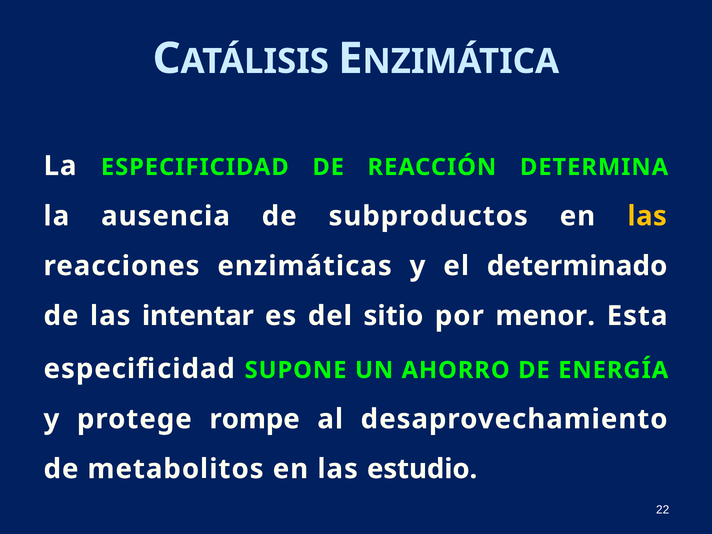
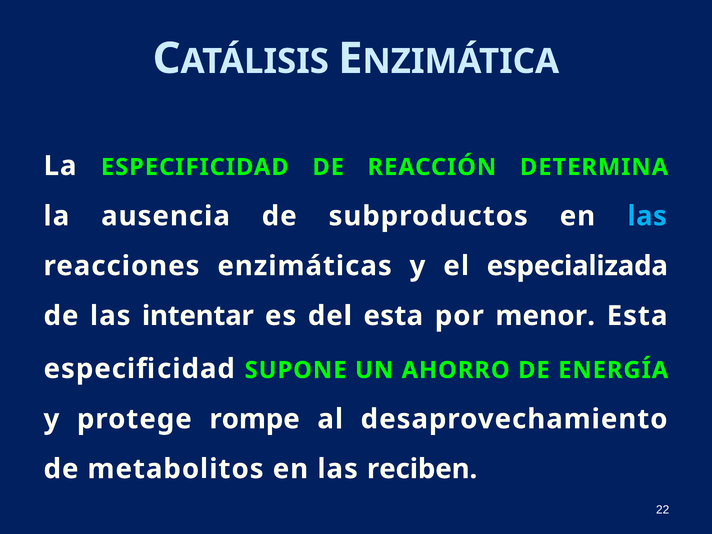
las at (647, 216) colour: yellow -> light blue
determinado: determinado -> especializada
del sitio: sitio -> esta
estudio: estudio -> reciben
